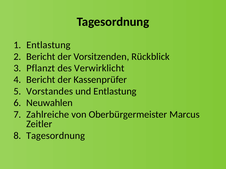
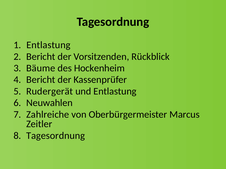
Pflanzt: Pflanzt -> Bäume
Verwirklicht: Verwirklicht -> Hockenheim
Vorstandes: Vorstandes -> Rudergerät
